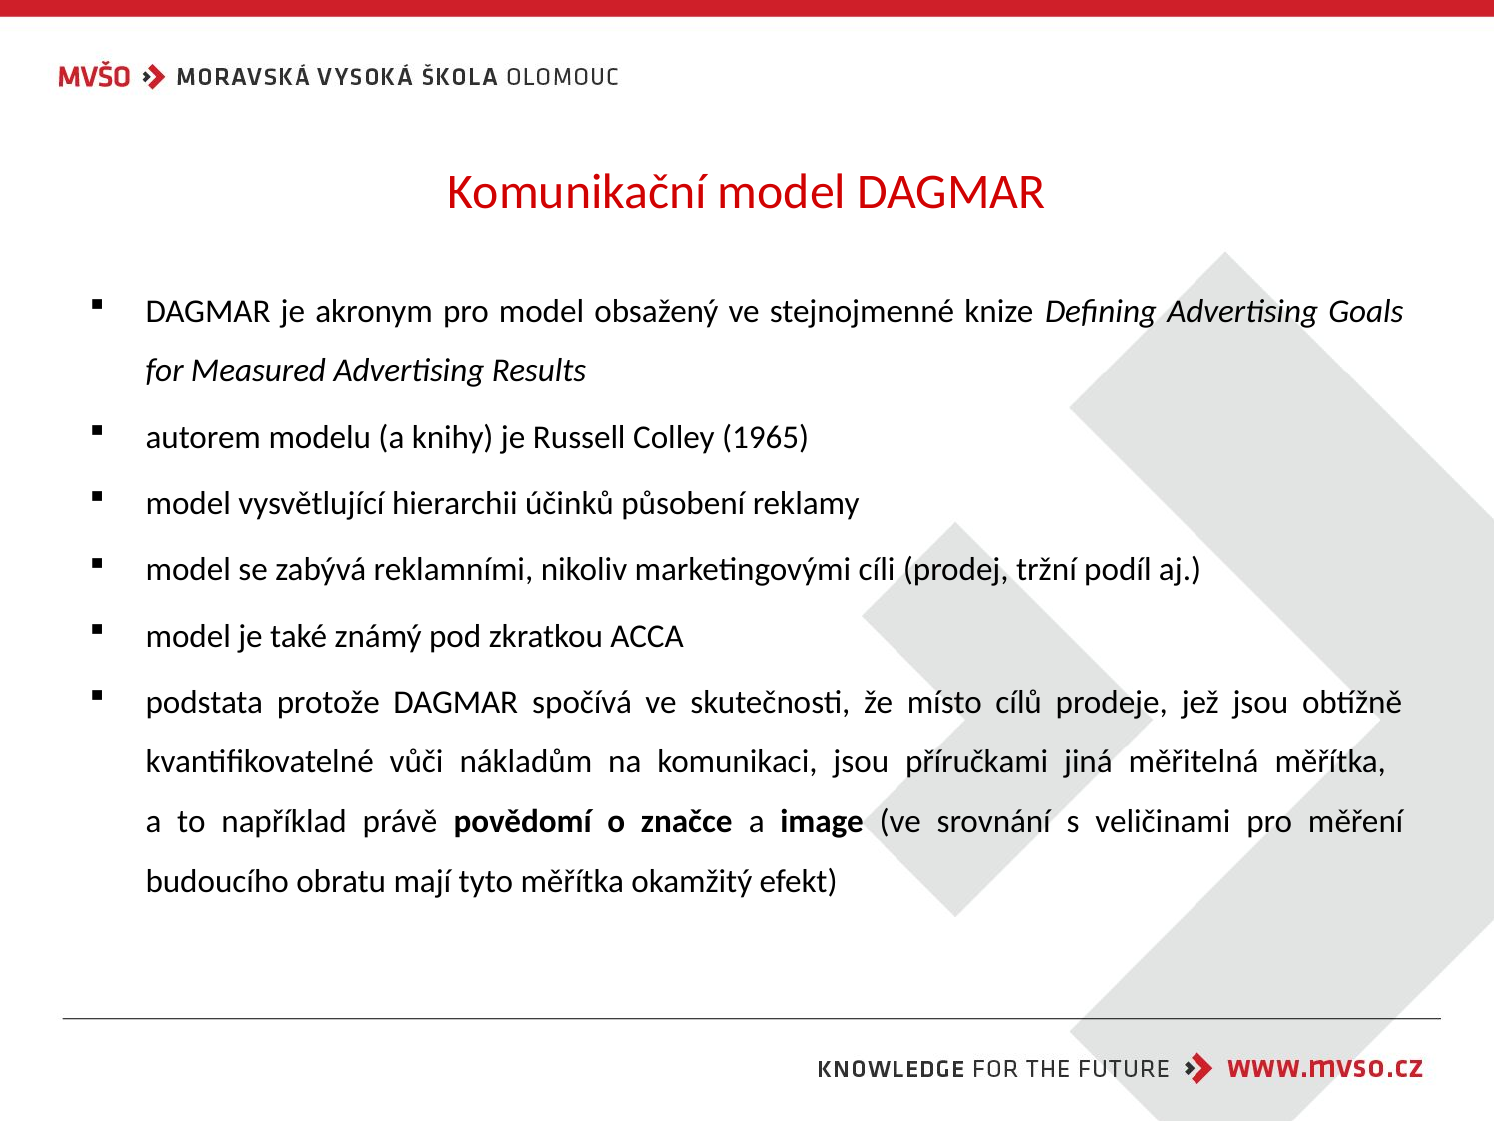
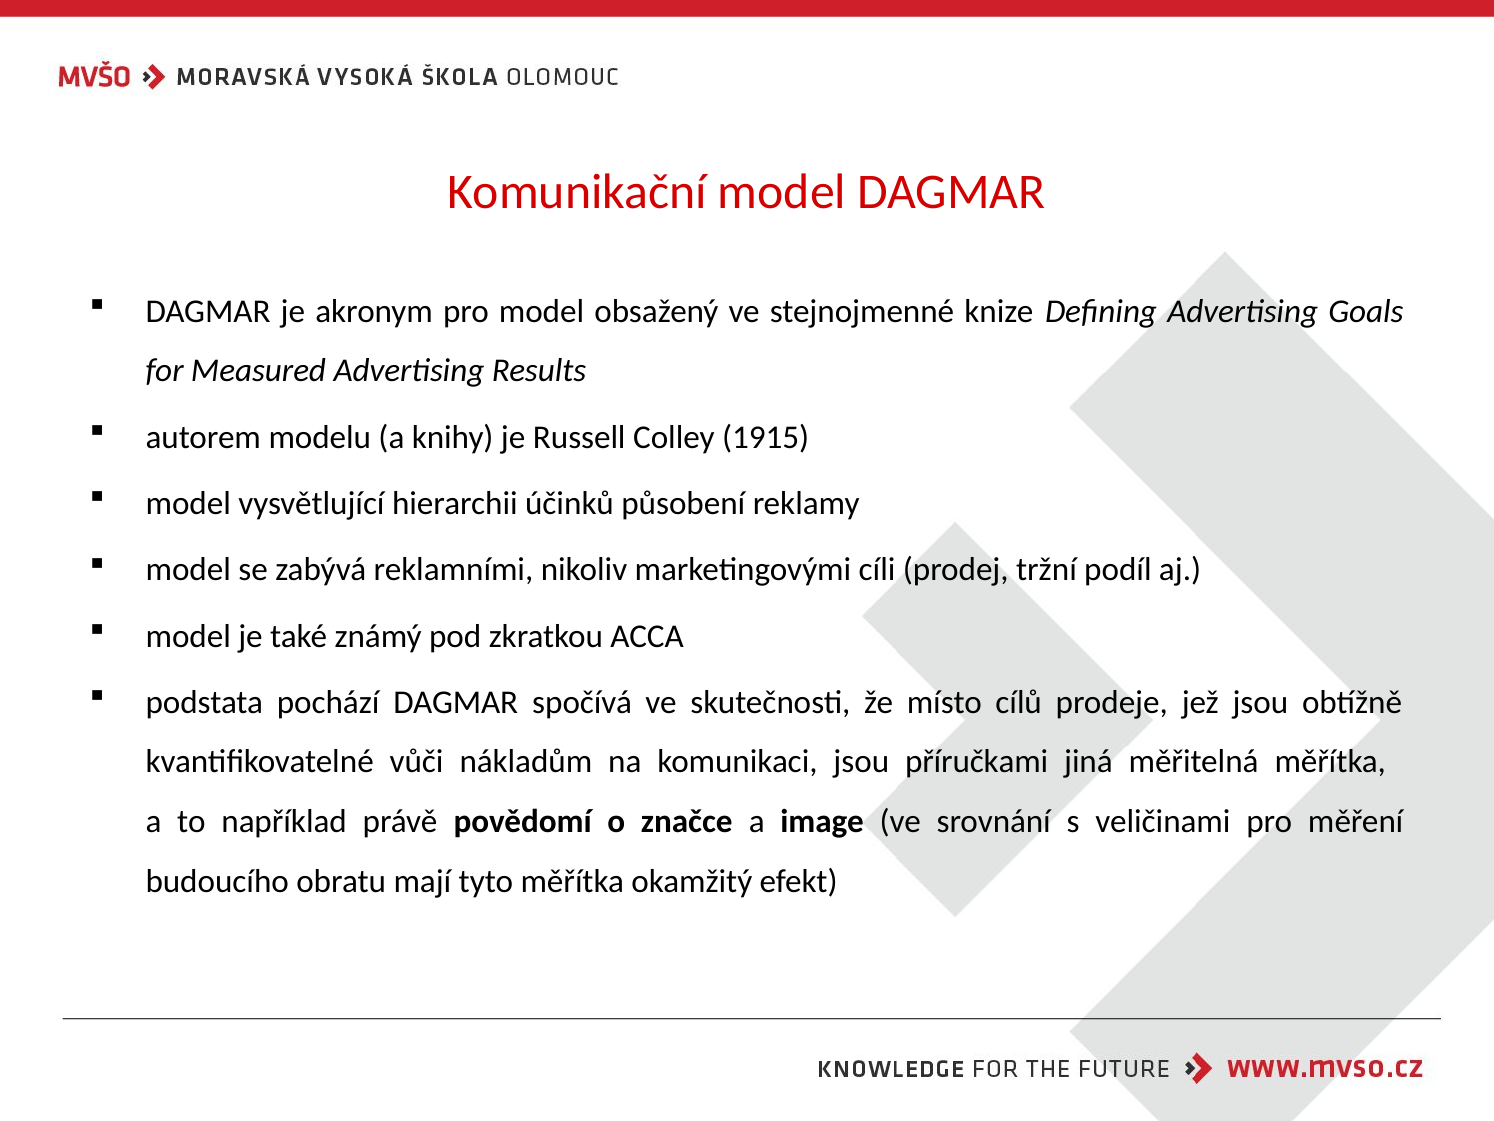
1965: 1965 -> 1915
protože: protože -> pochází
